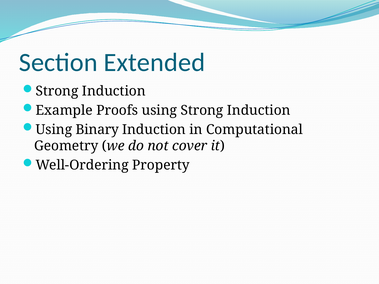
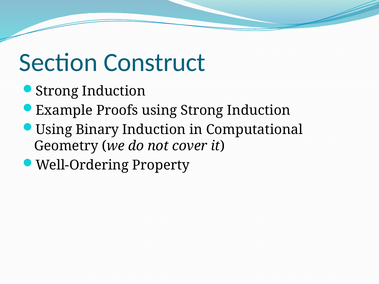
Extended: Extended -> Construct
